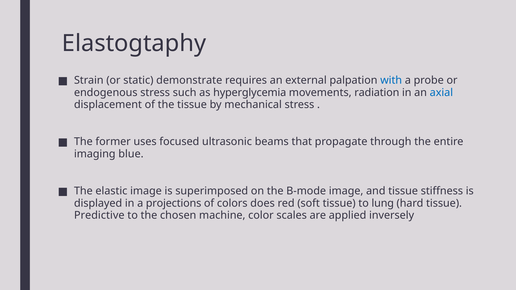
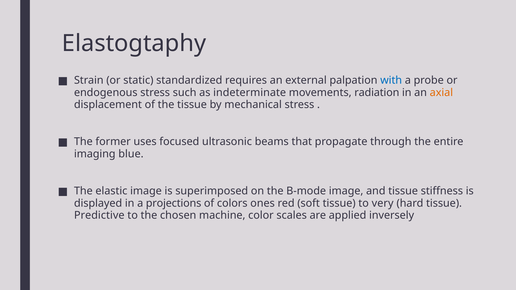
demonstrate: demonstrate -> standardized
hyperglycemia: hyperglycemia -> indeterminate
axial colour: blue -> orange
does: does -> ones
lung: lung -> very
